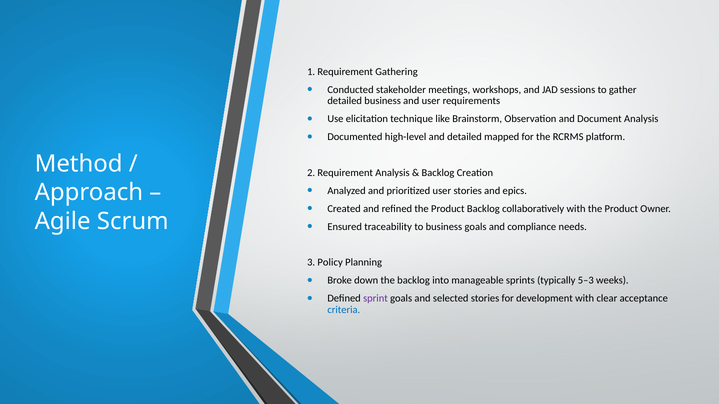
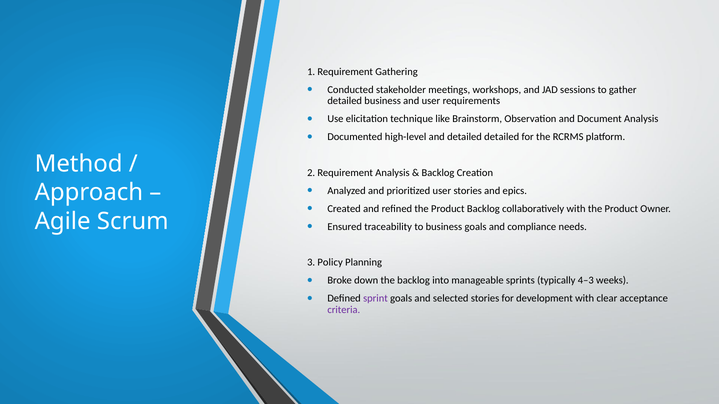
detailed mapped: mapped -> detailed
5–3: 5–3 -> 4–3
criteria colour: blue -> purple
